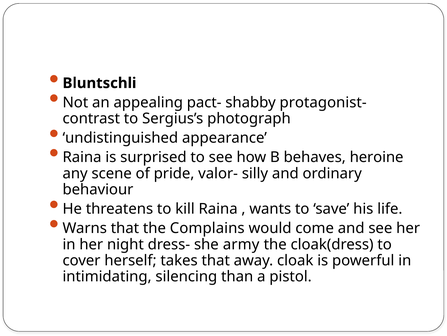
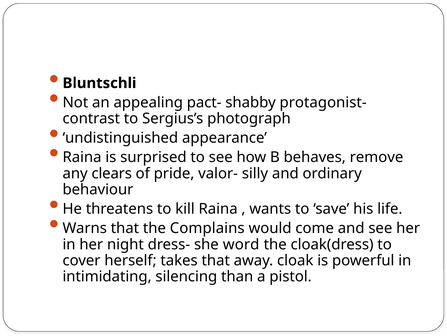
heroine: heroine -> remove
scene: scene -> clears
army: army -> word
